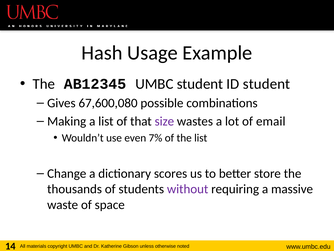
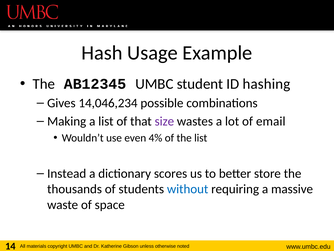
ID student: student -> hashing
67,600,080: 67,600,080 -> 14,046,234
7%: 7% -> 4%
Change: Change -> Instead
without colour: purple -> blue
